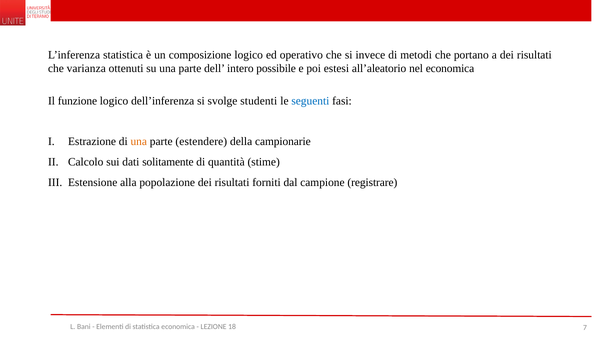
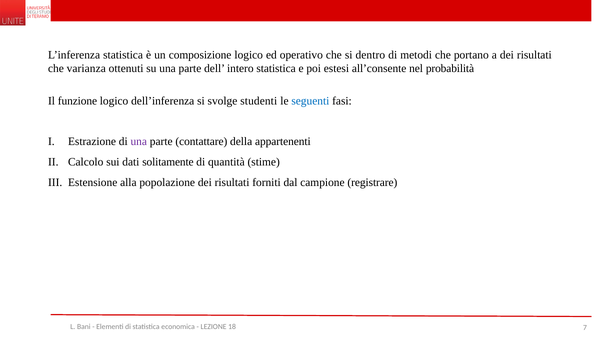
invece: invece -> dentro
intero possibile: possibile -> statistica
all’aleatorio: all’aleatorio -> all’consente
nel economica: economica -> probabilità
una at (139, 142) colour: orange -> purple
estendere: estendere -> contattare
campionarie: campionarie -> appartenenti
